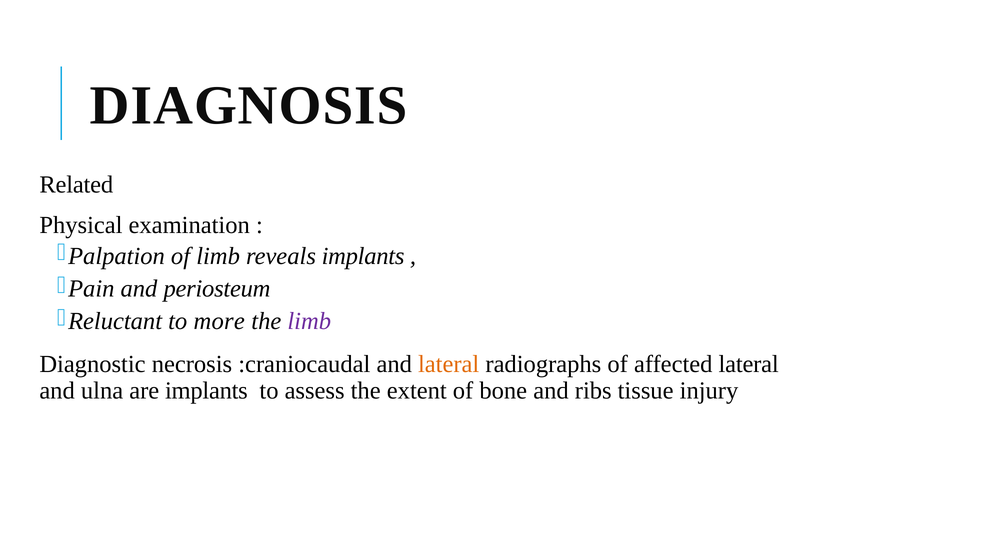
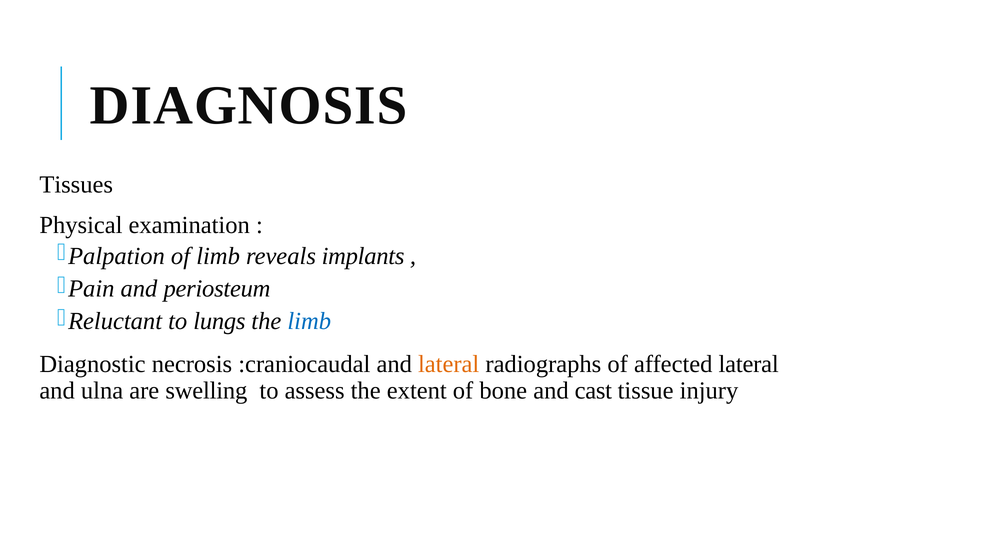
Related: Related -> Tissues
more: more -> lungs
limb at (309, 321) colour: purple -> blue
are implants: implants -> swelling
ribs: ribs -> cast
